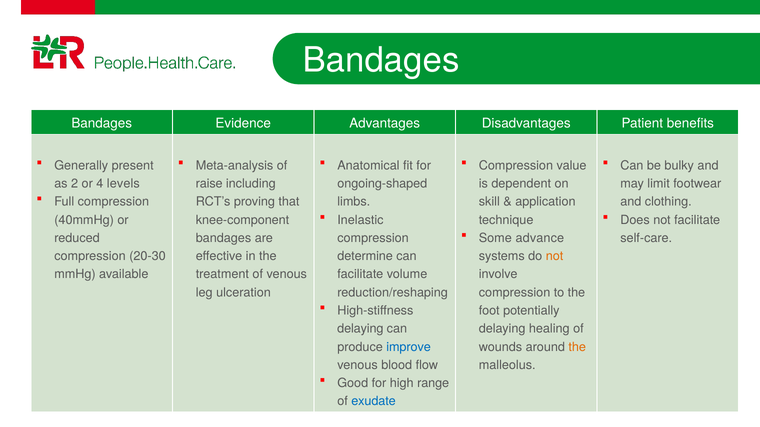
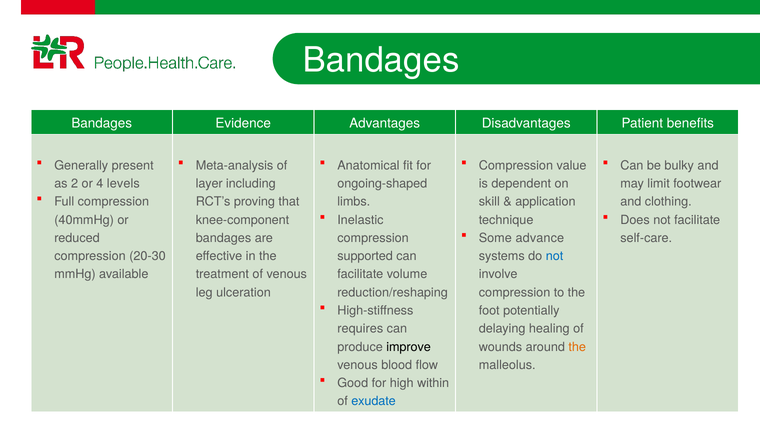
raise: raise -> layer
determine: determine -> supported
not at (555, 256) colour: orange -> blue
delaying at (360, 329): delaying -> requires
improve colour: blue -> black
range: range -> within
